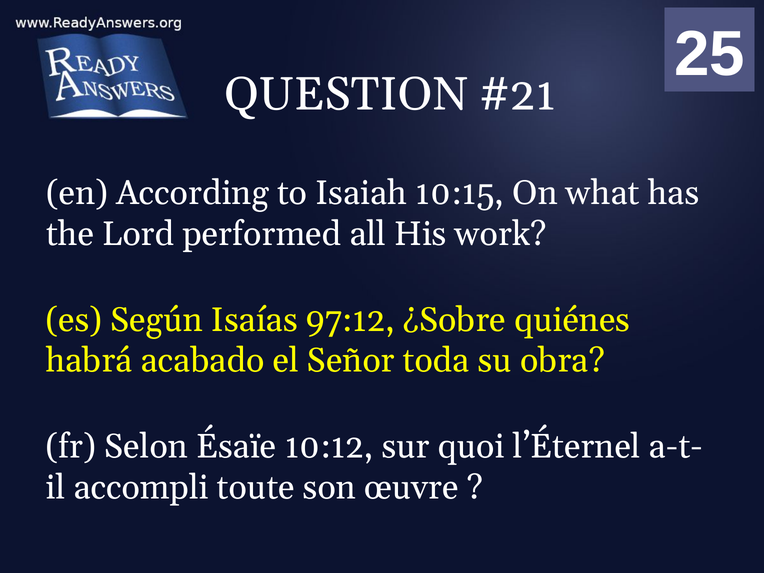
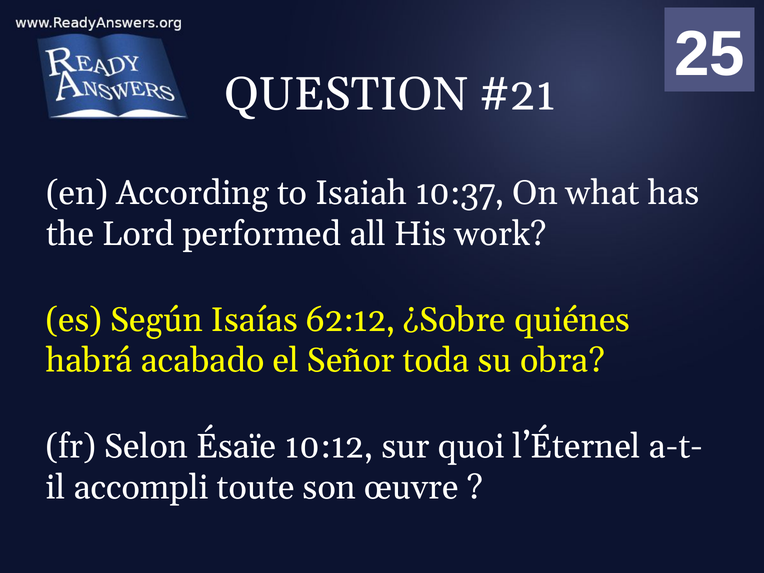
10:15: 10:15 -> 10:37
97:12: 97:12 -> 62:12
